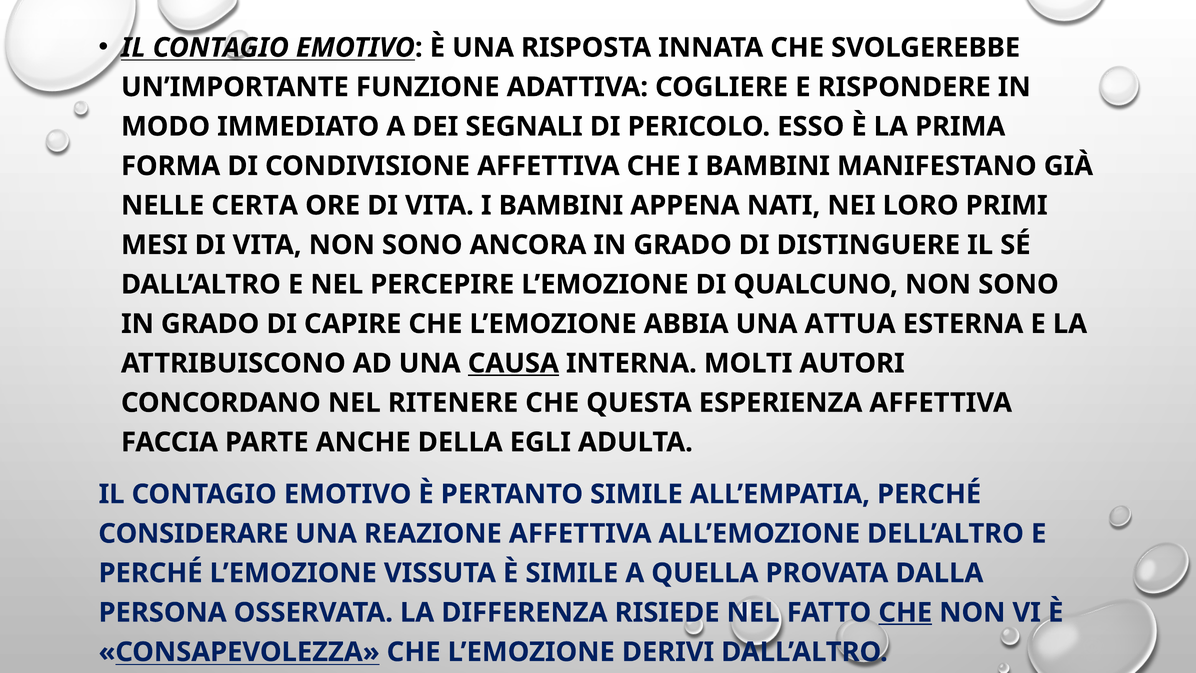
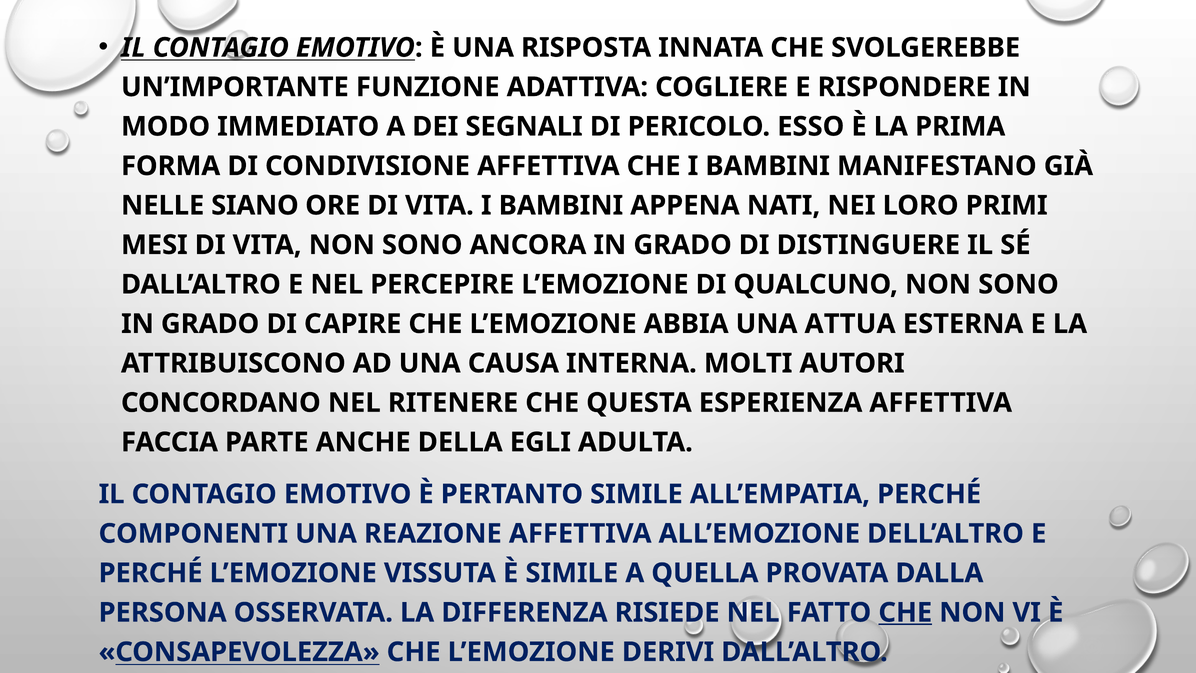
CERTA: CERTA -> SIANO
CAUSA underline: present -> none
CONSIDERARE: CONSIDERARE -> COMPONENTI
